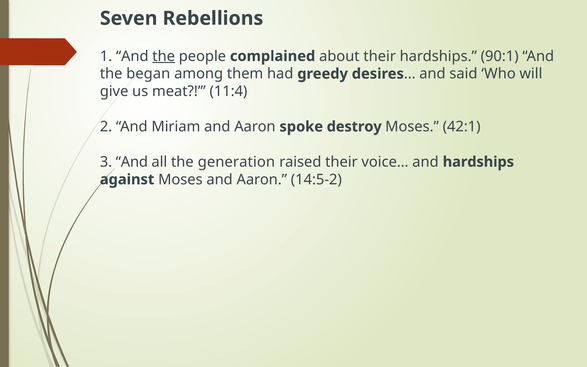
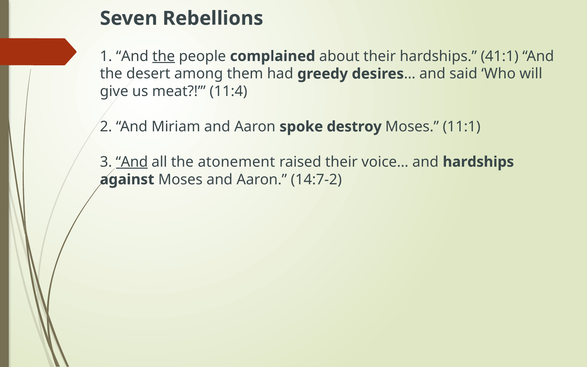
90:1: 90:1 -> 41:1
began: began -> desert
42:1: 42:1 -> 11:1
And at (132, 162) underline: none -> present
generation: generation -> atonement
14:5-2: 14:5-2 -> 14:7-2
